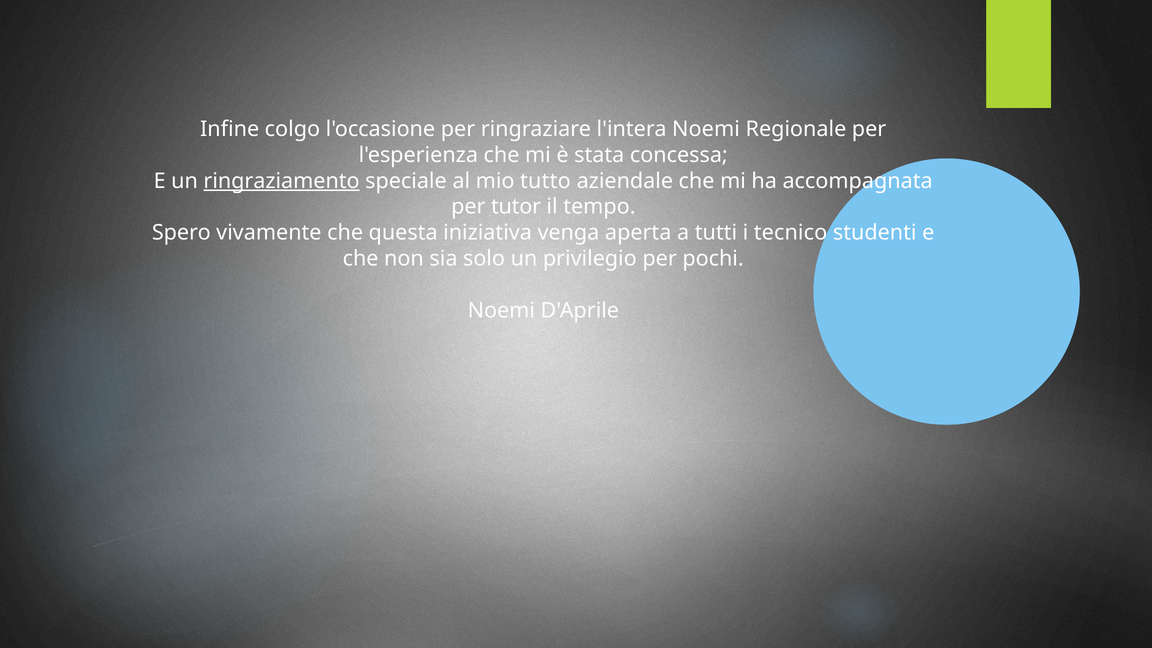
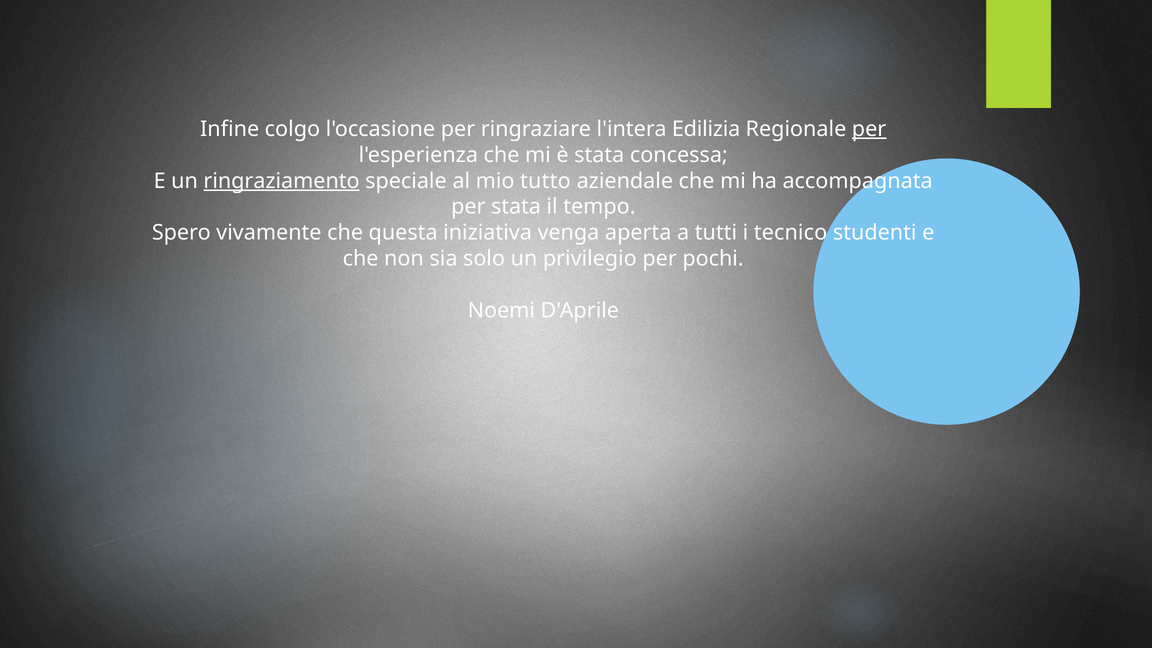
l'intera Noemi: Noemi -> Edilizia
per at (869, 129) underline: none -> present
per tutor: tutor -> stata
